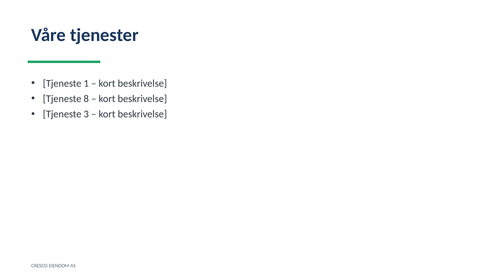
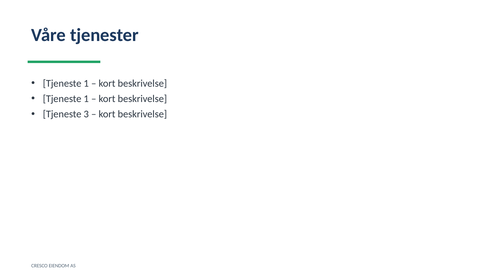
8 at (86, 99): 8 -> 1
